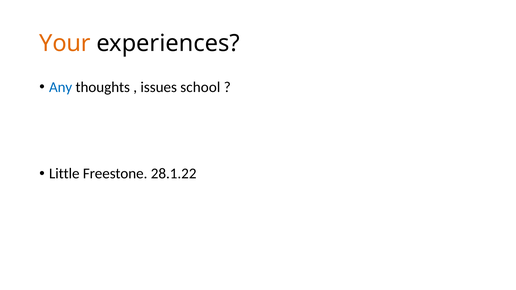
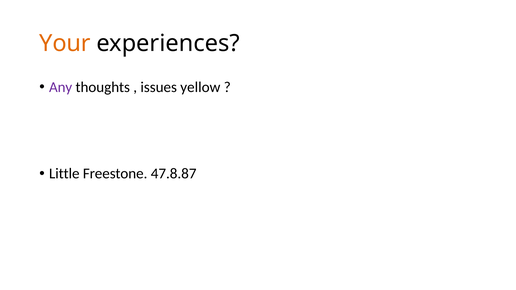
Any colour: blue -> purple
school: school -> yellow
28.1.22: 28.1.22 -> 47.8.87
